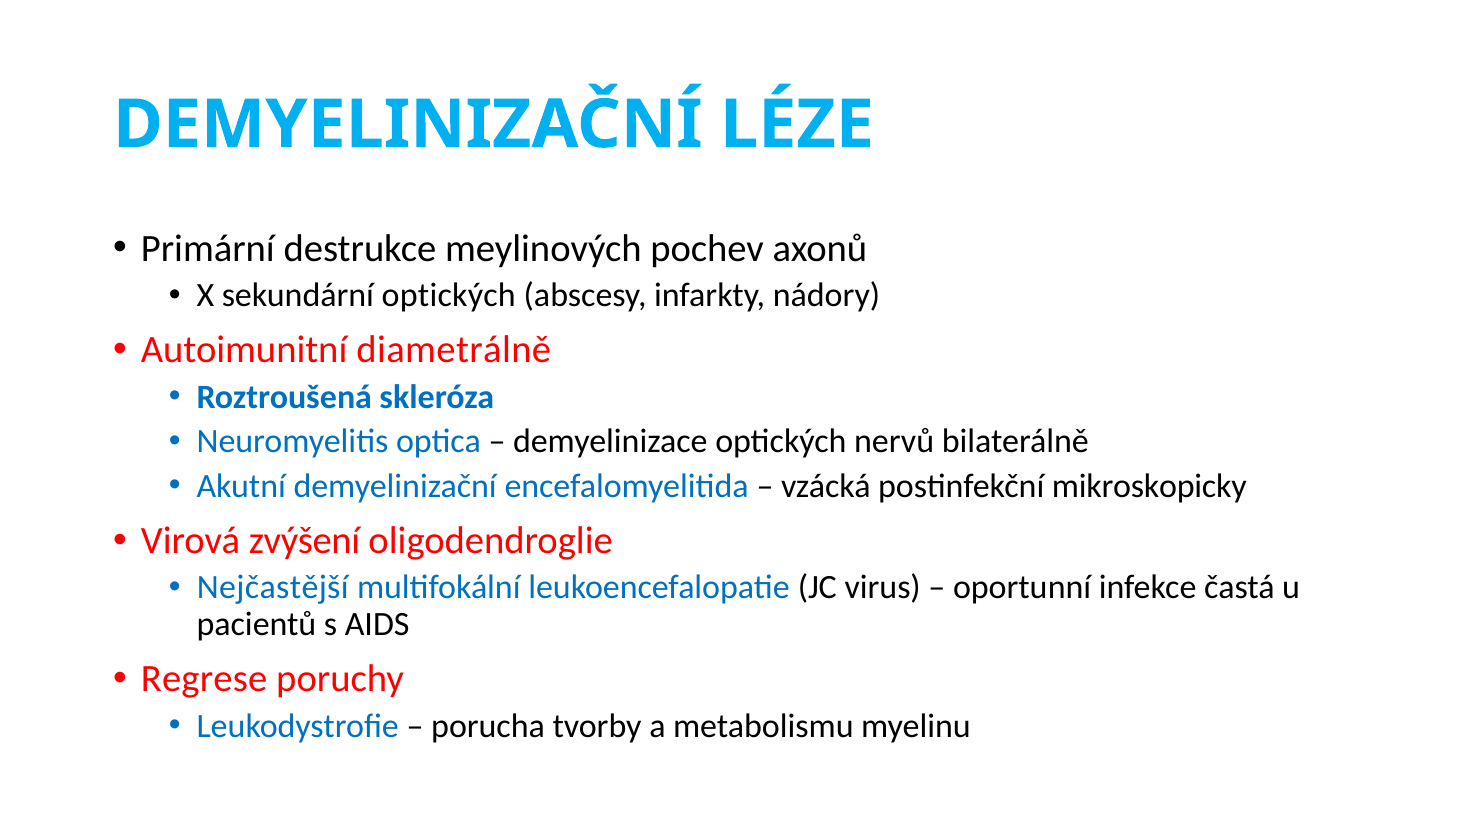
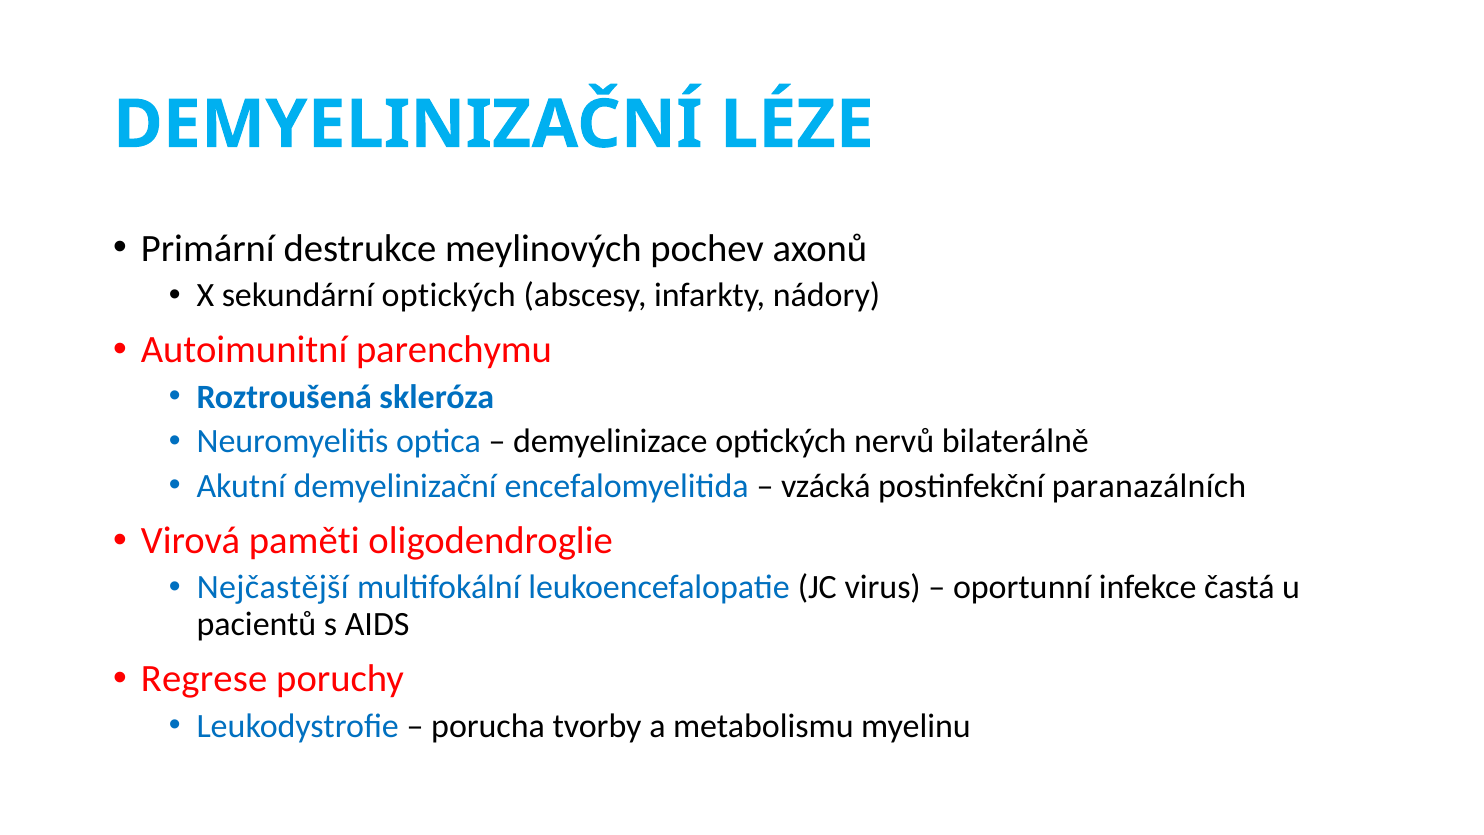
diametrálně: diametrálně -> parenchymu
mikroskopicky: mikroskopicky -> paranazálních
zvýšení: zvýšení -> paměti
